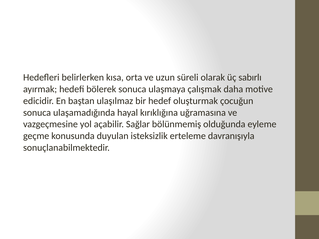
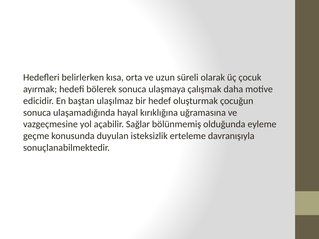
sabırlı: sabırlı -> çocuk
